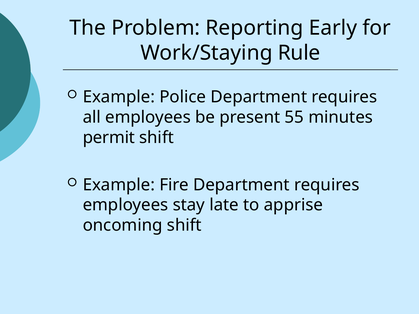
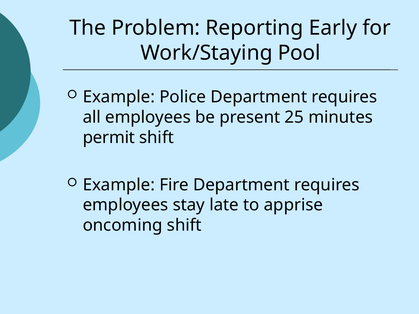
Rule: Rule -> Pool
55: 55 -> 25
